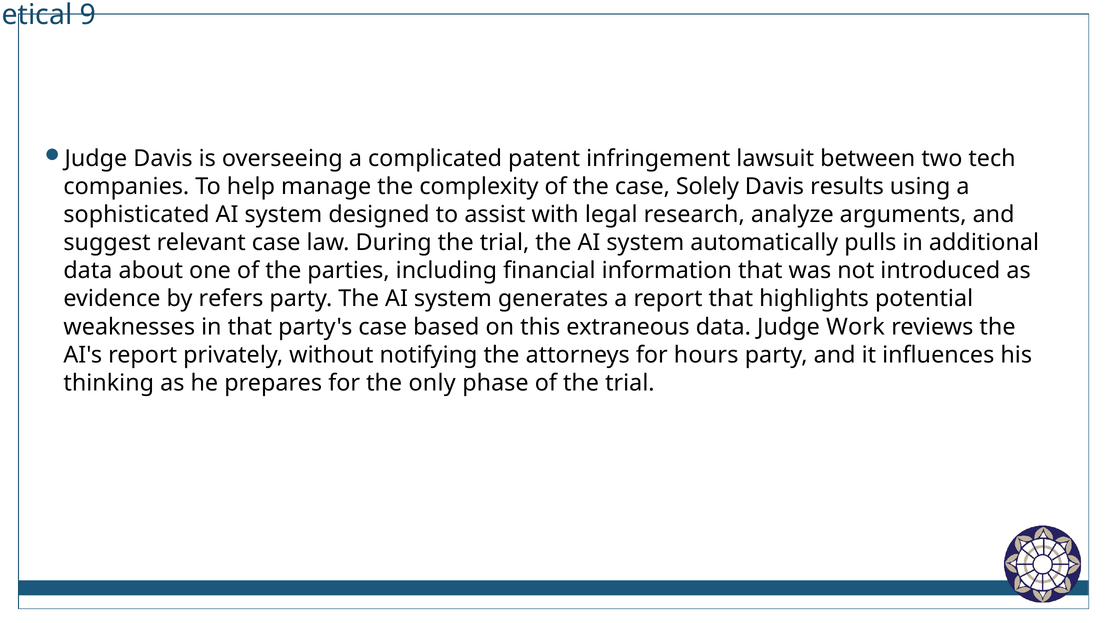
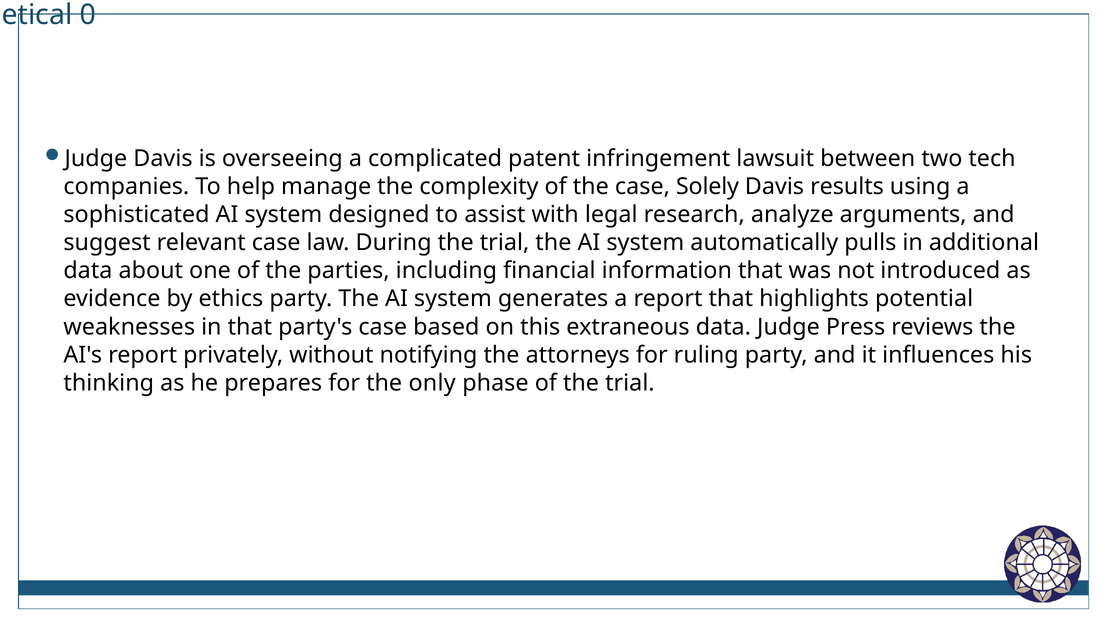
9: 9 -> 0
refers: refers -> ethics
Work: Work -> Press
hours: hours -> ruling
